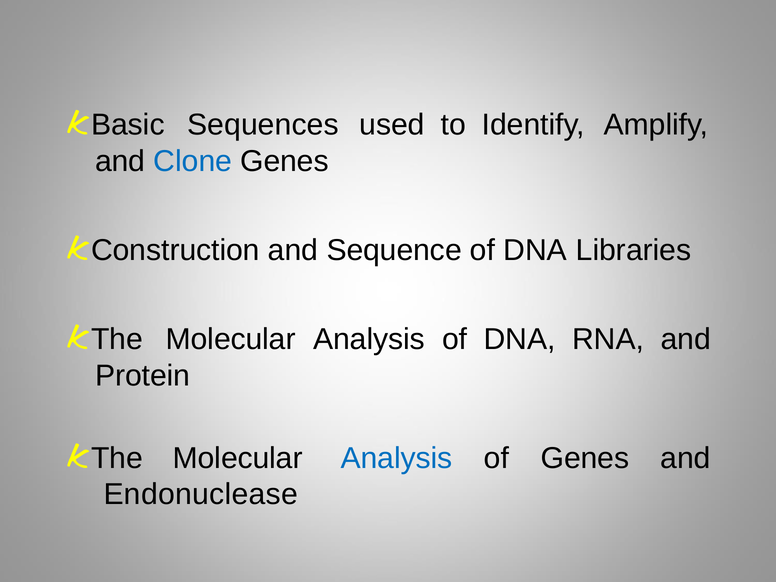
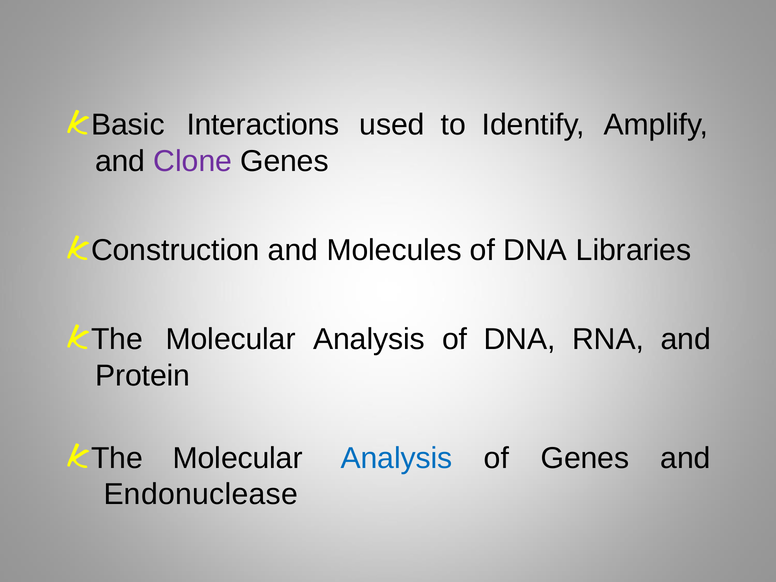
Sequences: Sequences -> Interactions
Clone colour: blue -> purple
Sequence: Sequence -> Molecules
